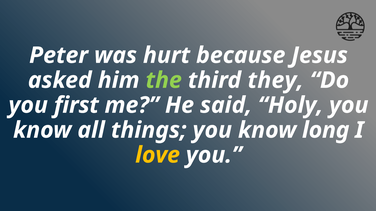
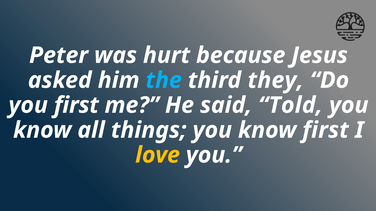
the colour: light green -> light blue
Holy: Holy -> Told
know long: long -> first
